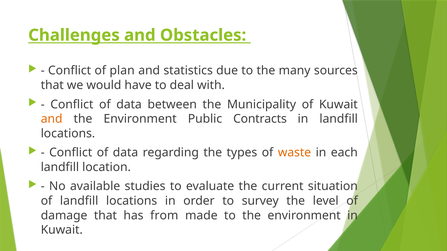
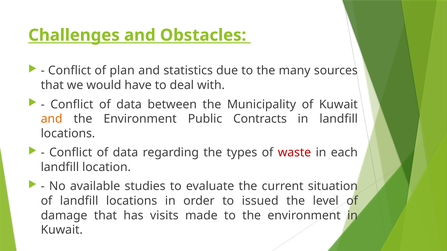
waste colour: orange -> red
survey: survey -> issued
from: from -> visits
